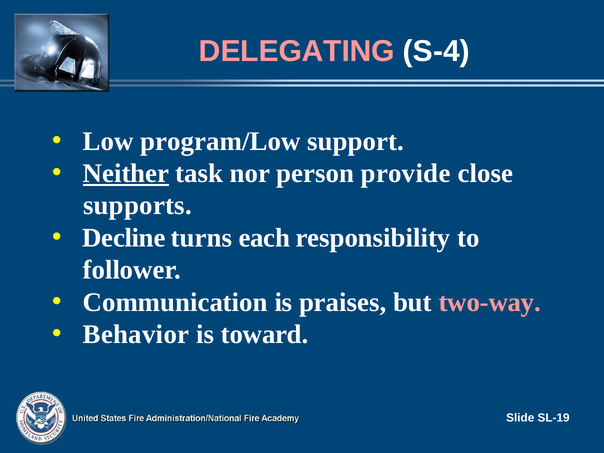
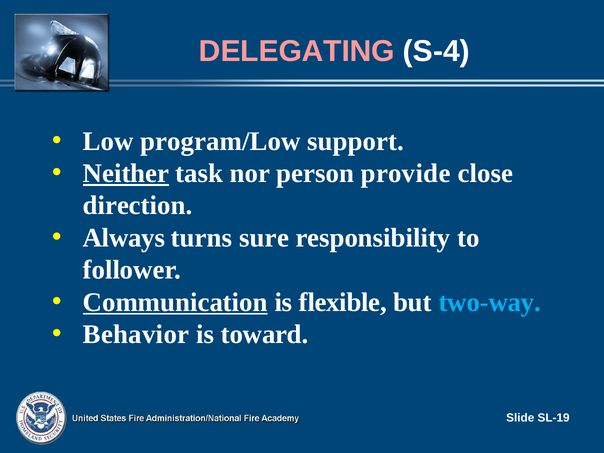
supports: supports -> direction
Decline: Decline -> Always
each: each -> sure
Communication underline: none -> present
praises: praises -> flexible
two-way colour: pink -> light blue
